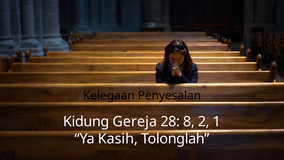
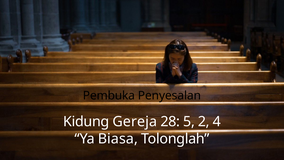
Kelegaan: Kelegaan -> Pembuka
8: 8 -> 5
1: 1 -> 4
Kasih: Kasih -> Biasa
